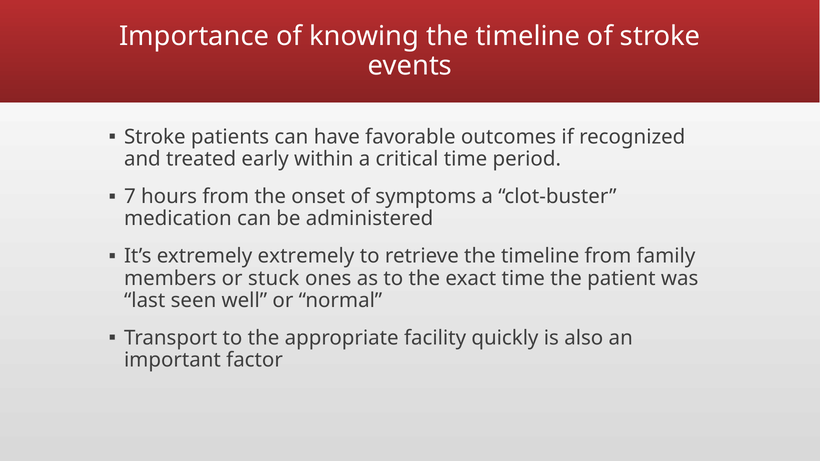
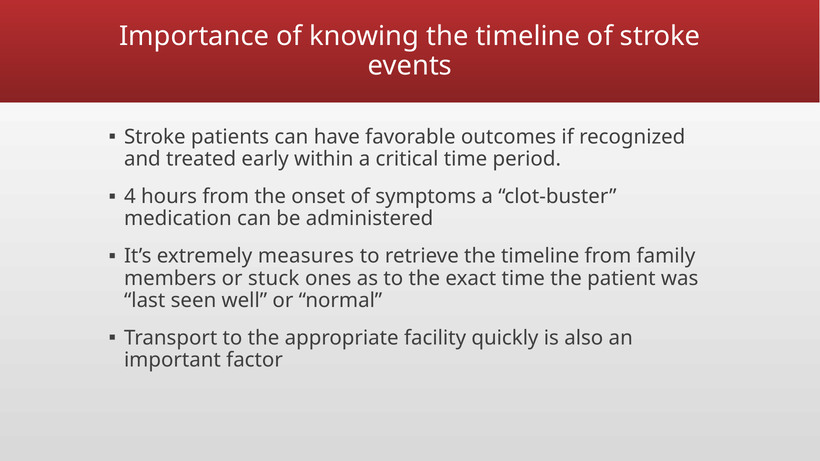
7: 7 -> 4
extremely extremely: extremely -> measures
